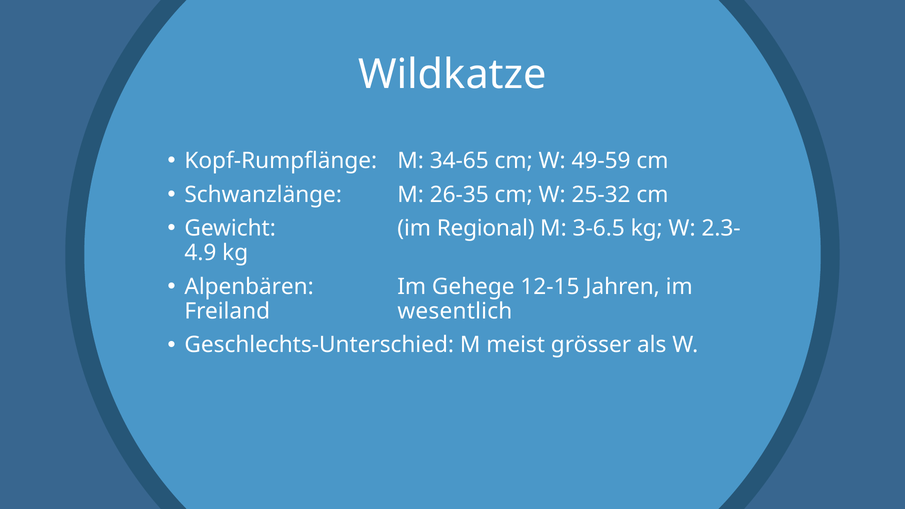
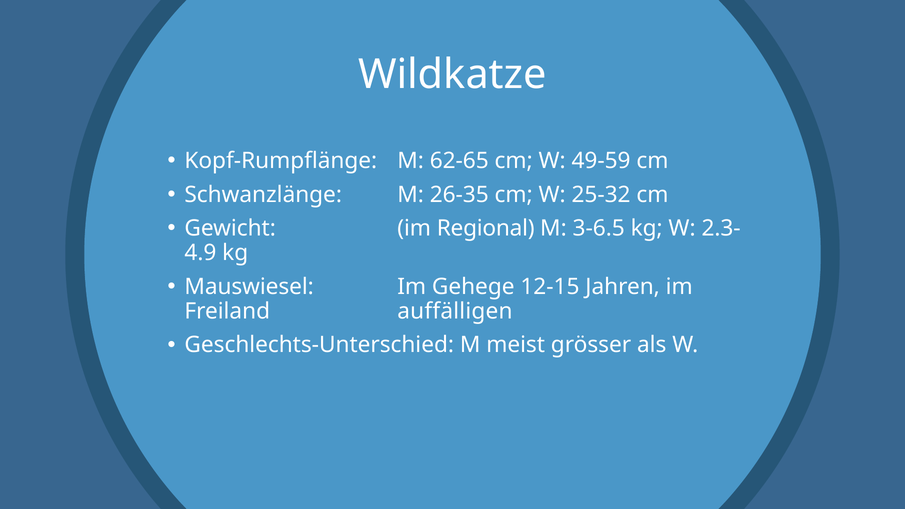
34-65: 34-65 -> 62-65
Alpenbären: Alpenbären -> Mauswiesel
wesentlich: wesentlich -> auffälligen
